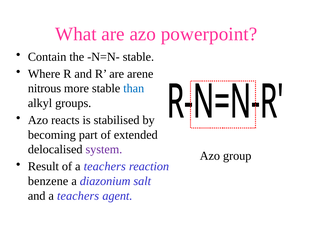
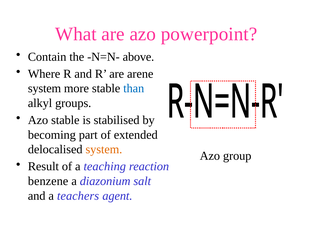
N=N- stable: stable -> above
nitrous at (44, 88): nitrous -> system
Azo reacts: reacts -> stable
system at (104, 149) colour: purple -> orange
of a teachers: teachers -> teaching
